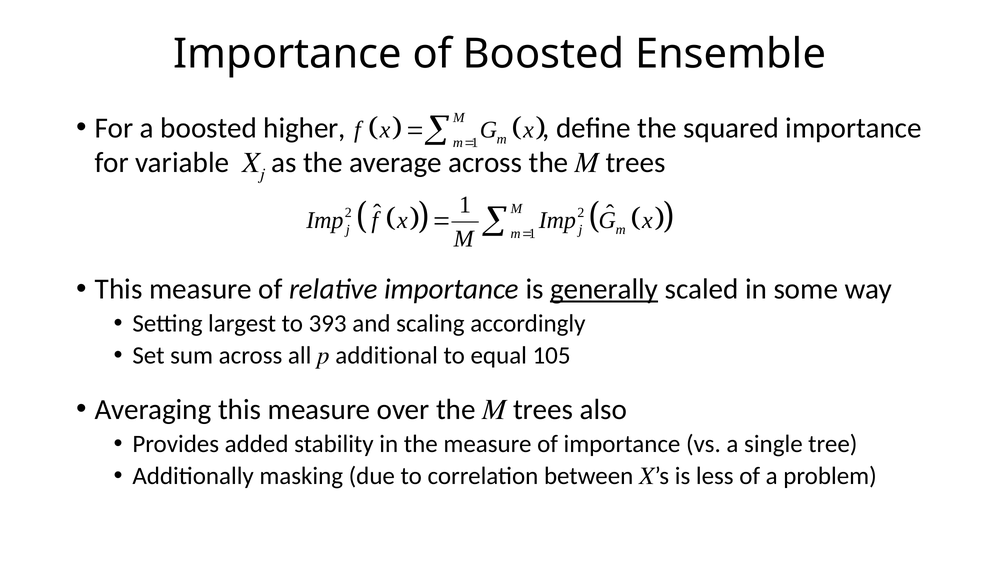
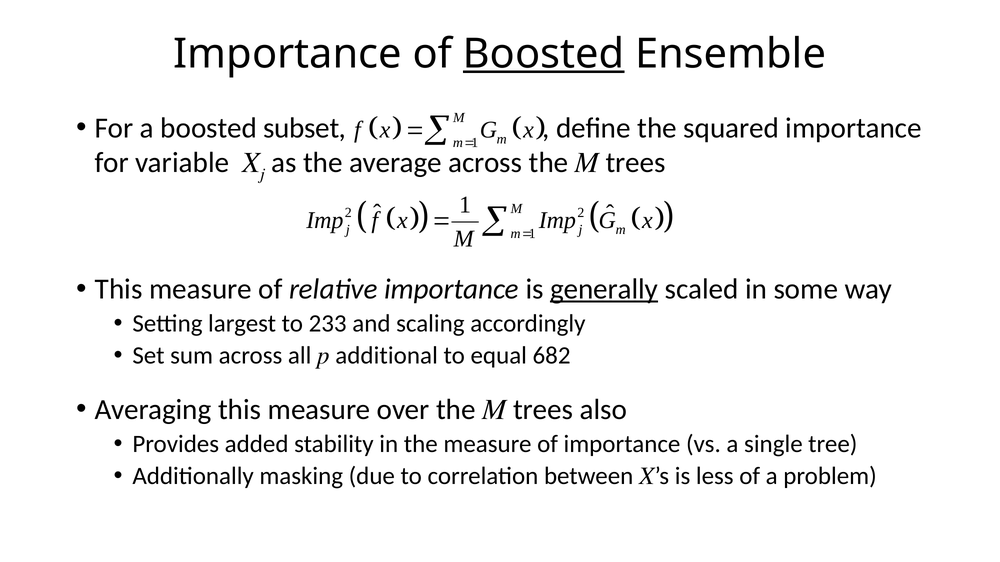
Boosted at (544, 54) underline: none -> present
higher: higher -> subset
393: 393 -> 233
105: 105 -> 682
